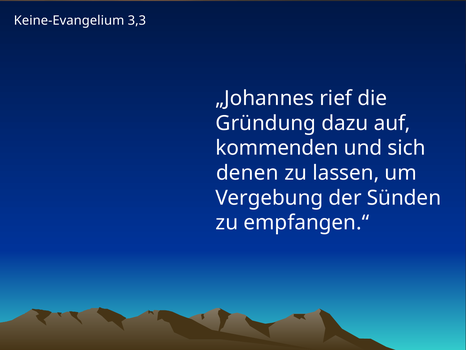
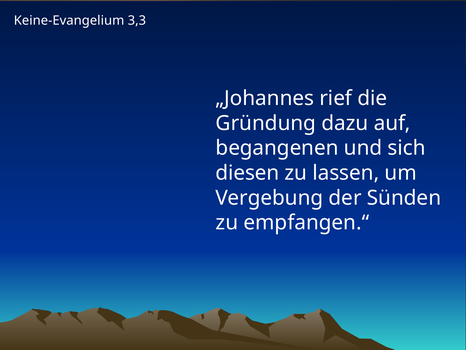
kommenden: kommenden -> begangenen
denen: denen -> diesen
